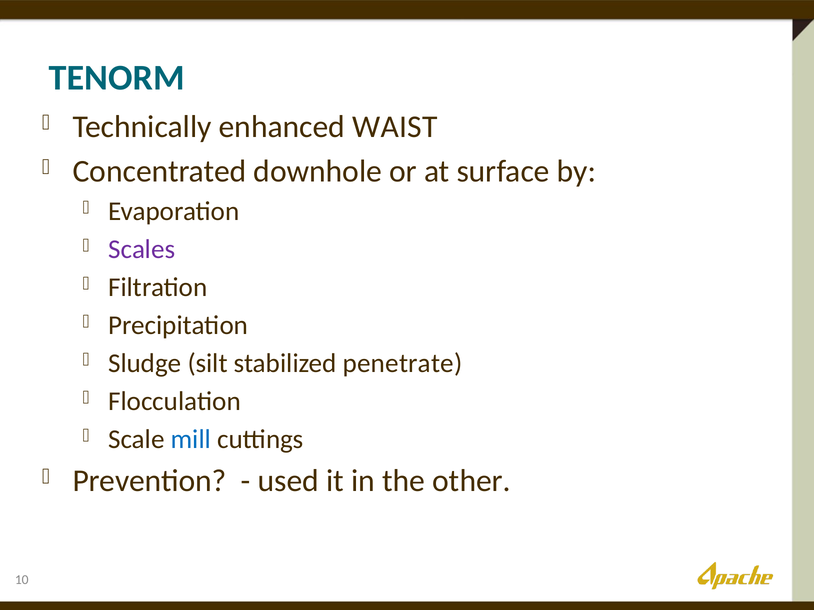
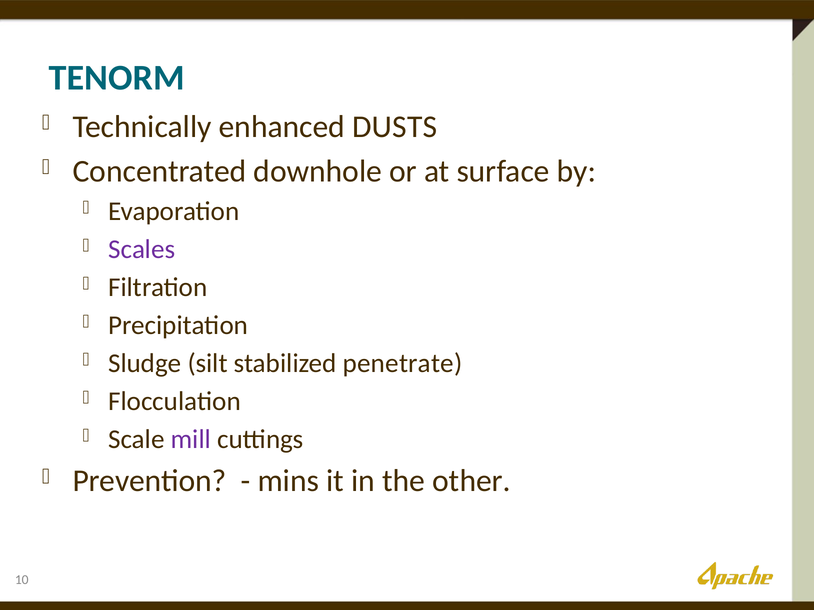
WAIST: WAIST -> DUSTS
mill colour: blue -> purple
used: used -> mins
